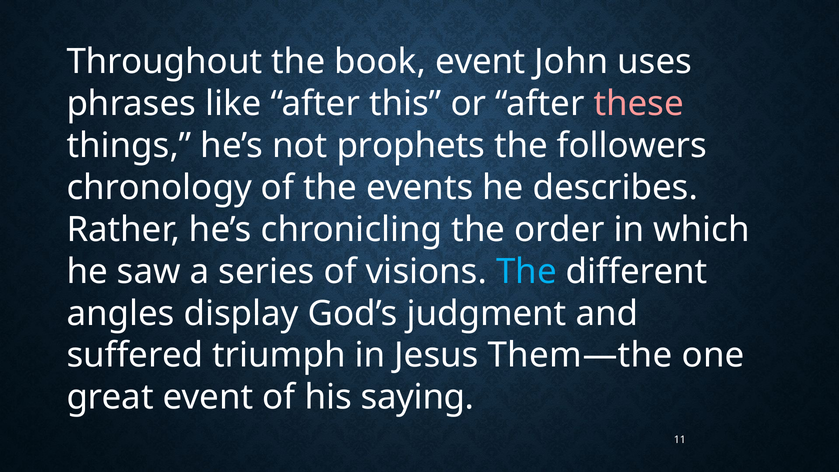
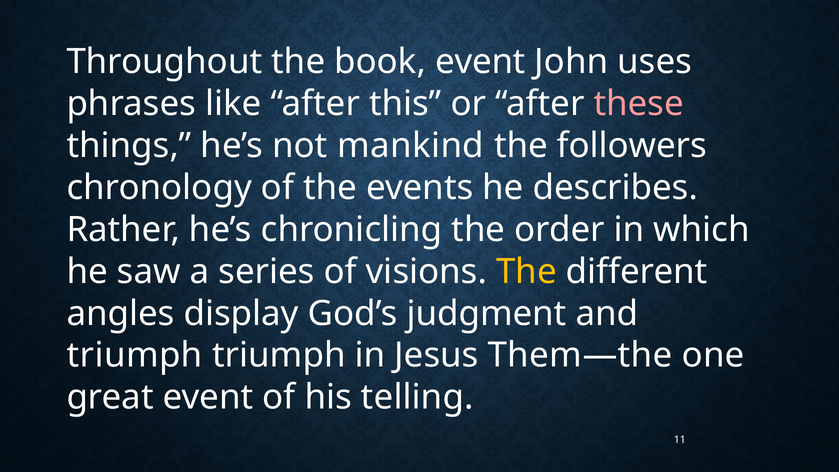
prophets: prophets -> mankind
The at (526, 272) colour: light blue -> yellow
suffered at (135, 355): suffered -> triumph
saying: saying -> telling
